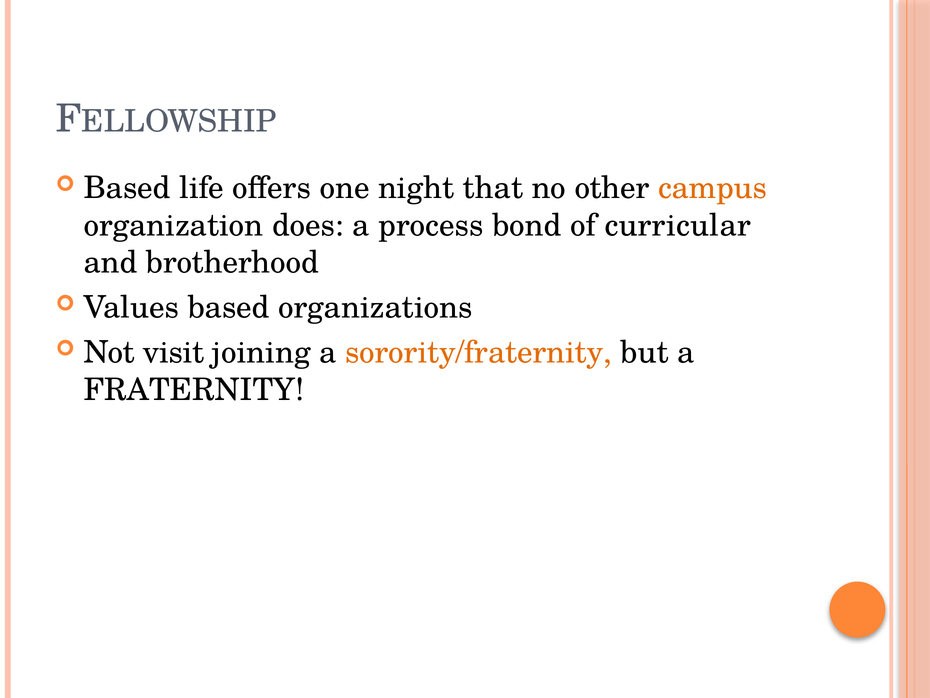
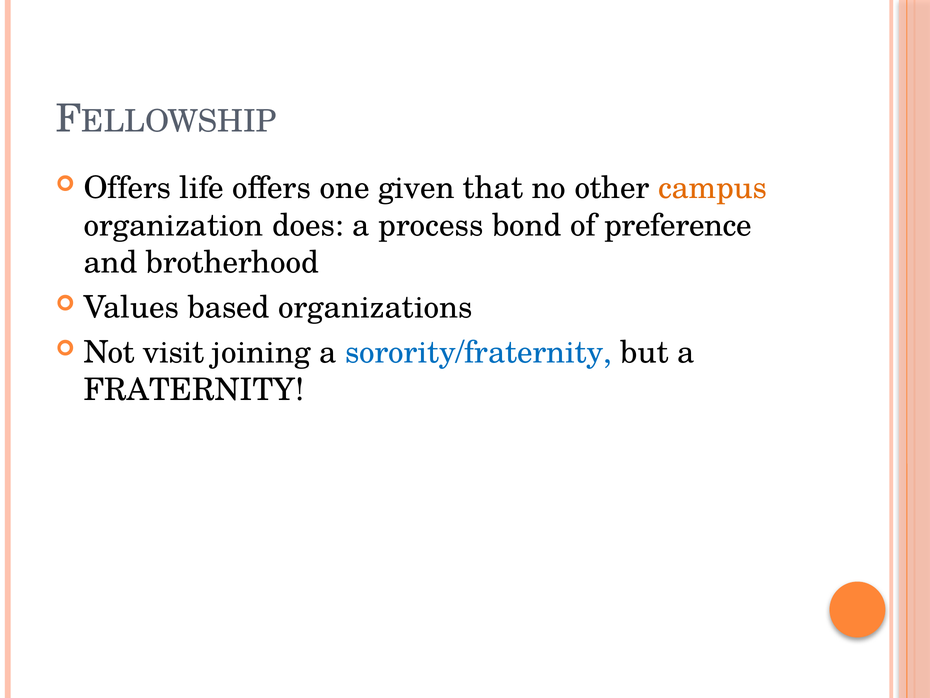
Based at (127, 188): Based -> Offers
night: night -> given
curricular: curricular -> preference
sorority/fraternity colour: orange -> blue
